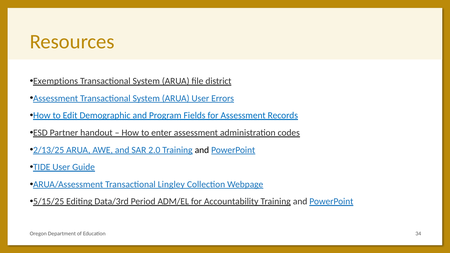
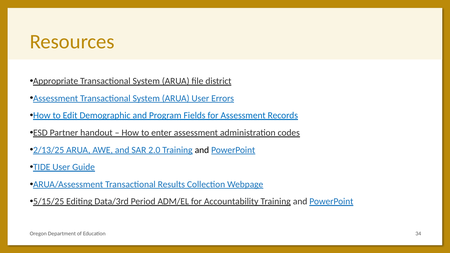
Exemptions: Exemptions -> Appropriate
Lingley: Lingley -> Results
